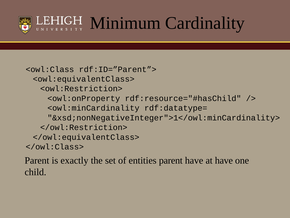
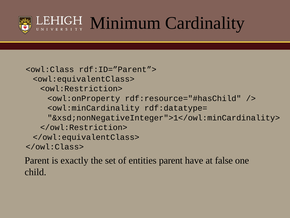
at have: have -> false
